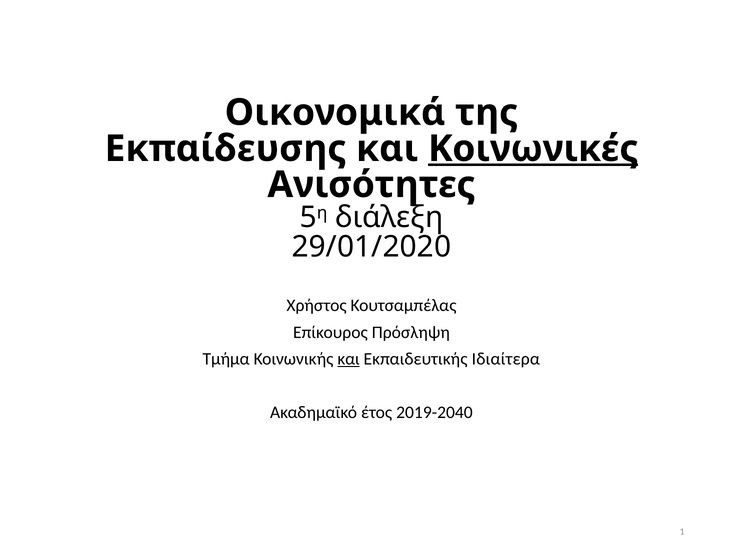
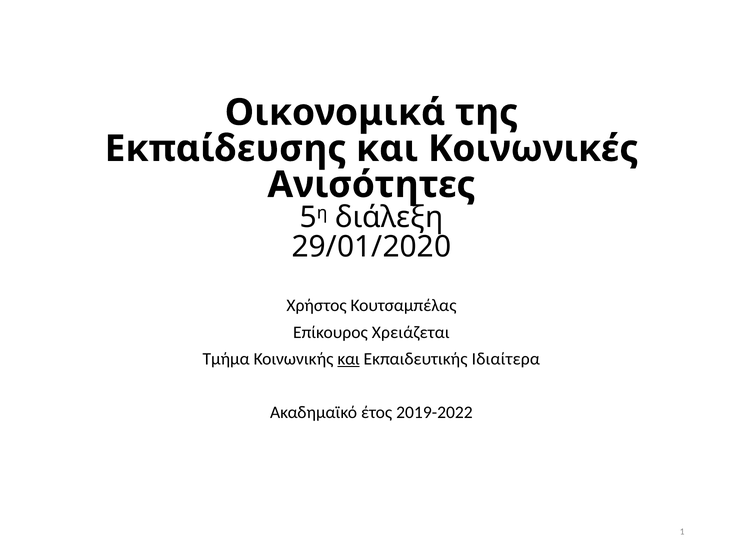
Κοινωνικές underline: present -> none
Πρόσληψη: Πρόσληψη -> Χρειάζεται
2019-2040: 2019-2040 -> 2019-2022
